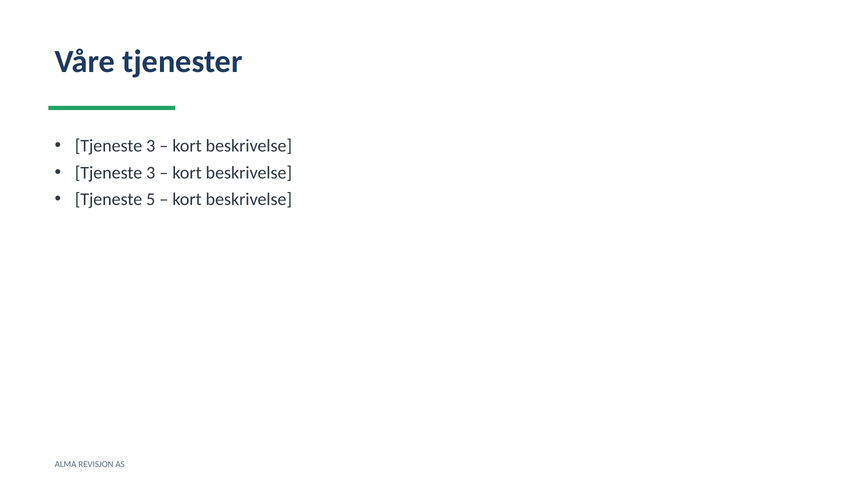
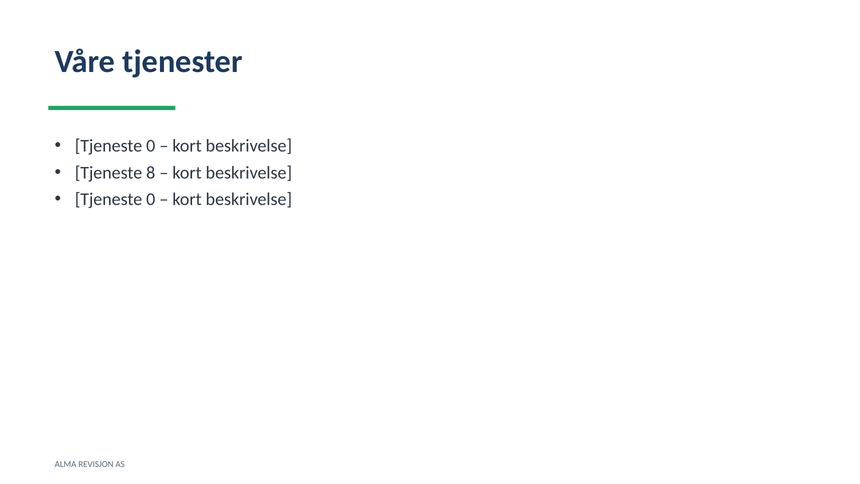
3 at (151, 146): 3 -> 0
3 at (151, 173): 3 -> 8
5 at (151, 199): 5 -> 0
